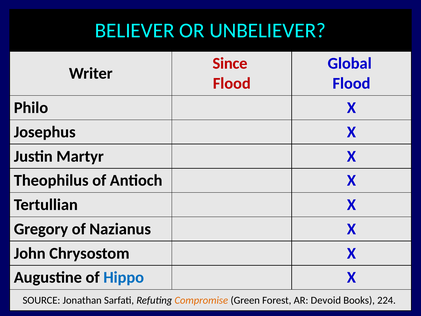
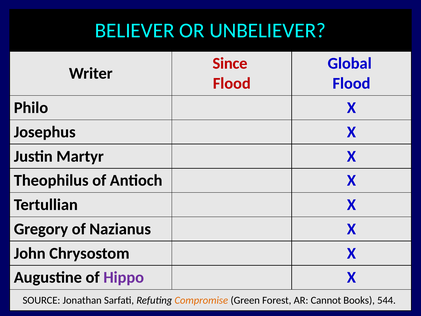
Hippo colour: blue -> purple
Devoid: Devoid -> Cannot
224: 224 -> 544
